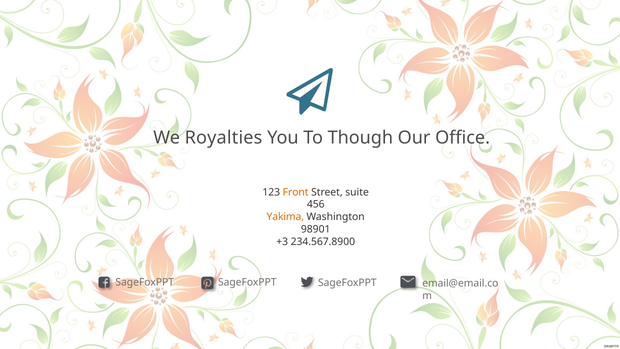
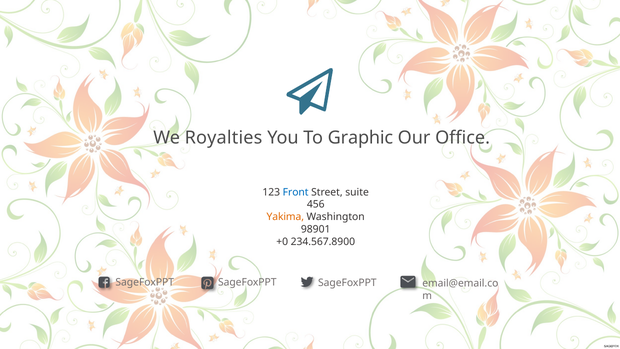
Though: Though -> Graphic
Front colour: orange -> blue
+3: +3 -> +0
